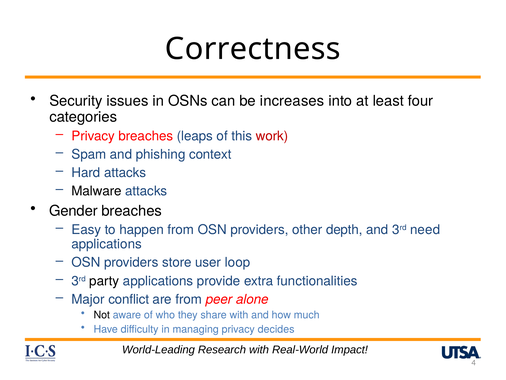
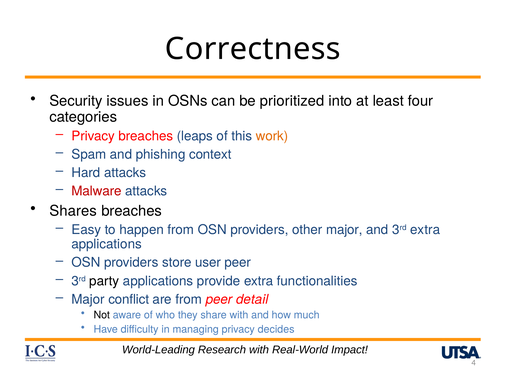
increases: increases -> prioritized
work colour: red -> orange
Malware colour: black -> red
Gender: Gender -> Shares
other depth: depth -> major
3rd need: need -> extra
user loop: loop -> peer
alone: alone -> detail
